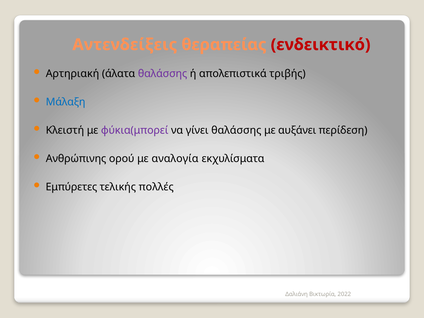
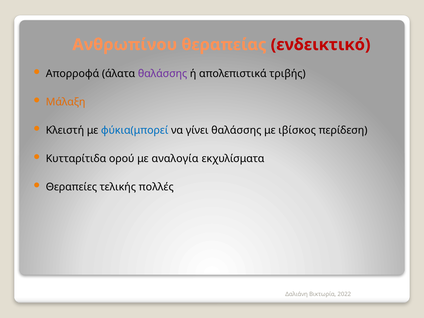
Αντενδείξεις: Αντενδείξεις -> Ανθρωπίνου
Αρτηριακή: Αρτηριακή -> Απορροφά
Μάλαξη colour: blue -> orange
φύκια(μπορεί colour: purple -> blue
αυξάνει: αυξάνει -> ιβίσκος
Ανθρώπινης: Ανθρώπινης -> Κυτταρίτιδα
Εμπύρετες: Εμπύρετες -> Θεραπείες
